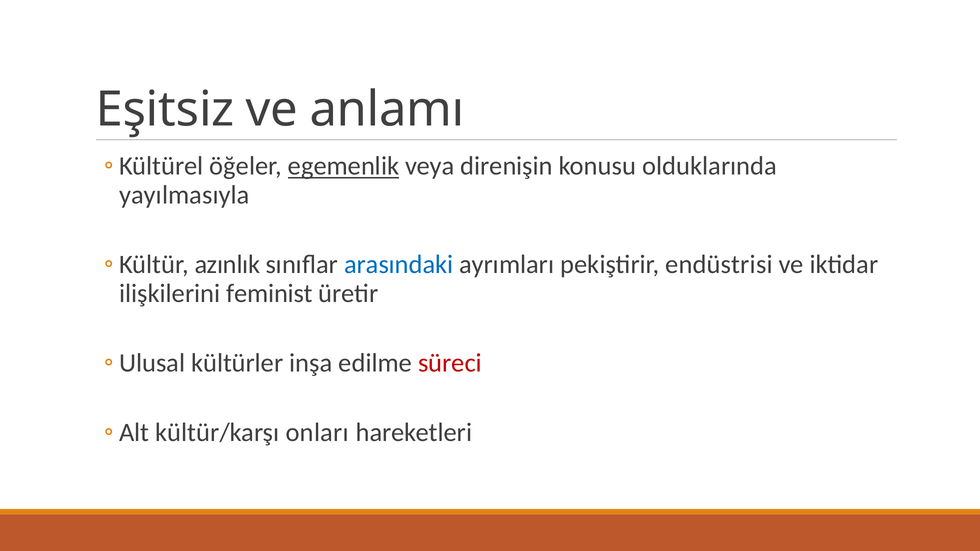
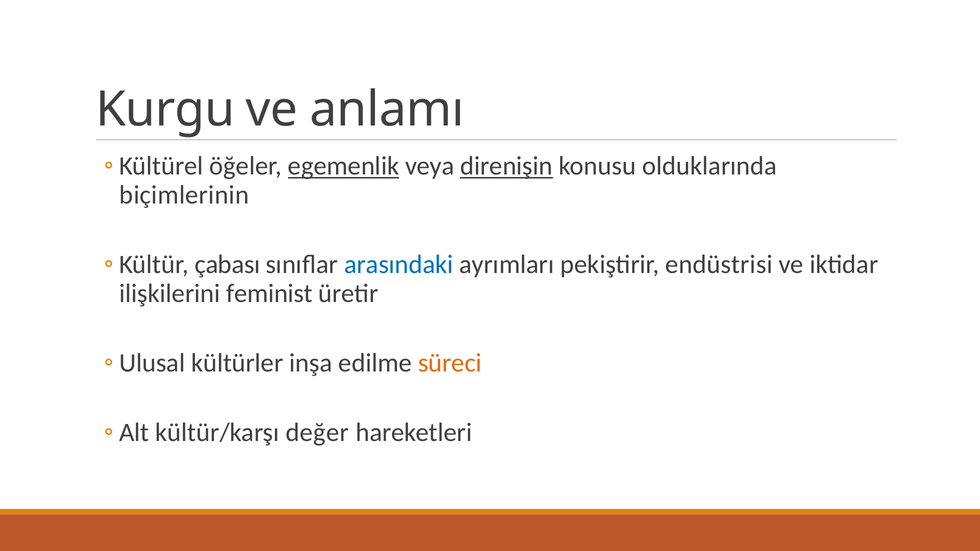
Eşitsiz: Eşitsiz -> Kurgu
direnişin underline: none -> present
yayılmasıyla: yayılmasıyla -> biçimlerinin
azınlık: azınlık -> çabası
süreci colour: red -> orange
onları: onları -> değer
